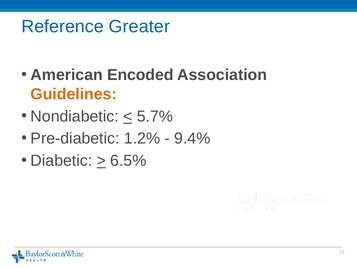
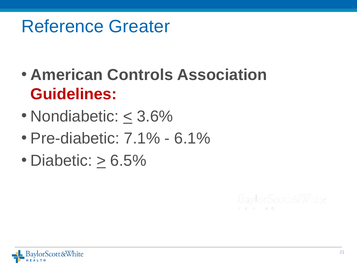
Encoded: Encoded -> Controls
Guidelines colour: orange -> red
5.7%: 5.7% -> 3.6%
1.2%: 1.2% -> 7.1%
9.4%: 9.4% -> 6.1%
